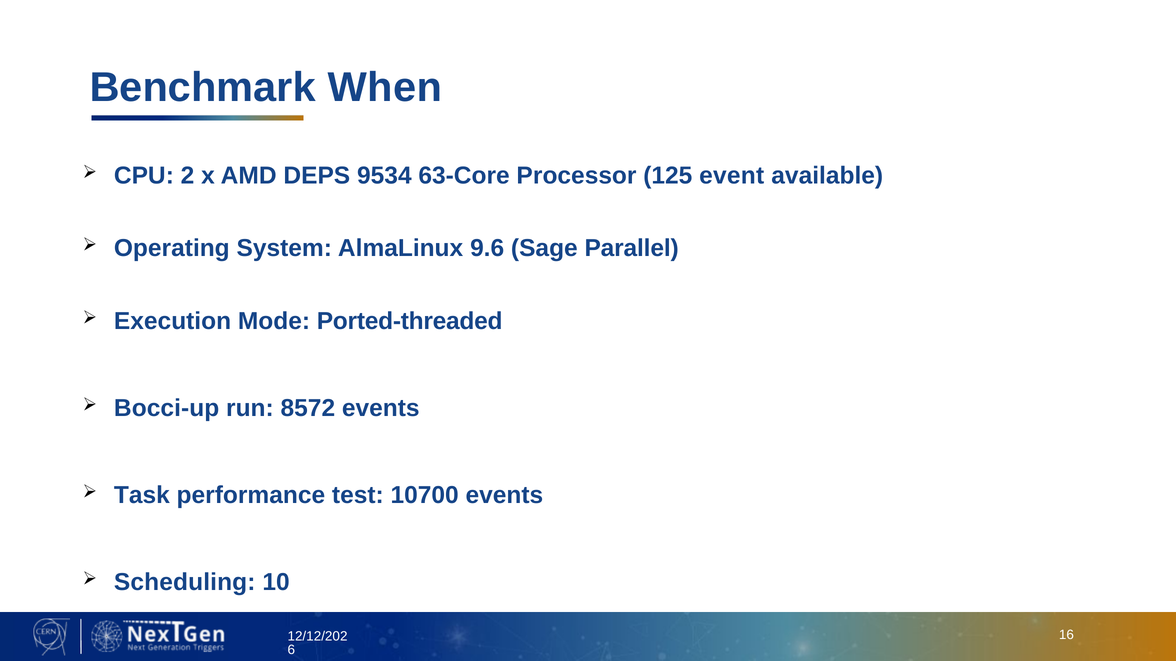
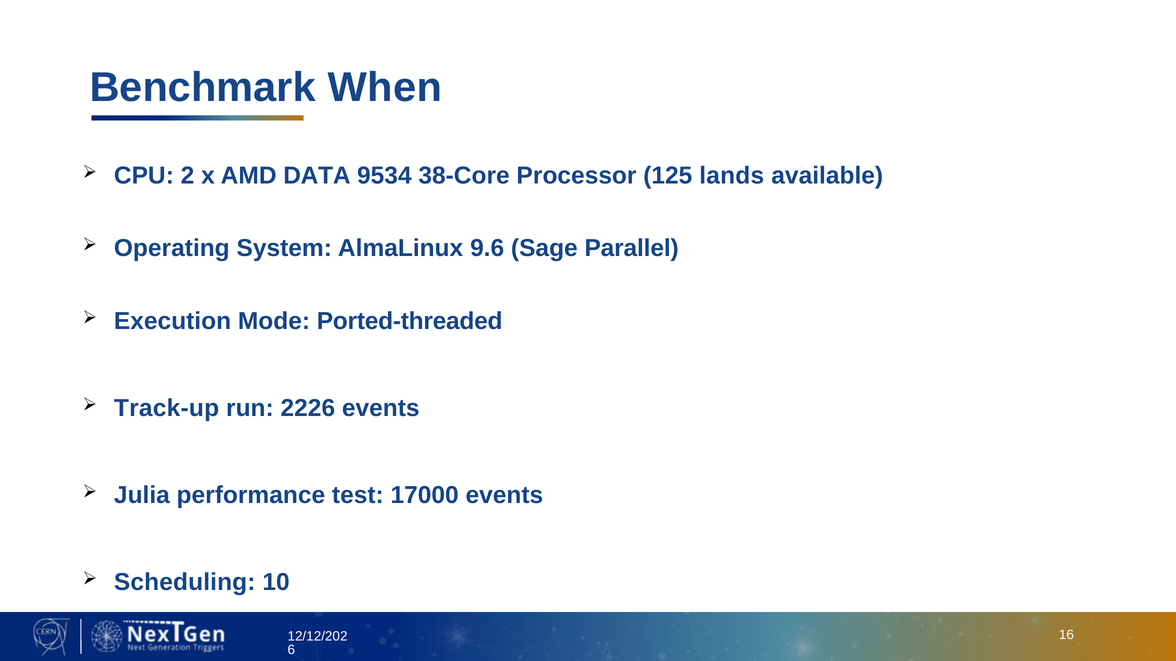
DEPS: DEPS -> DATA
63-Core: 63-Core -> 38-Core
event: event -> lands
Bocci-up: Bocci-up -> Track-up
8572: 8572 -> 2226
Task: Task -> Julia
10700: 10700 -> 17000
